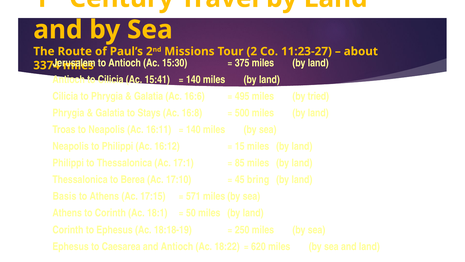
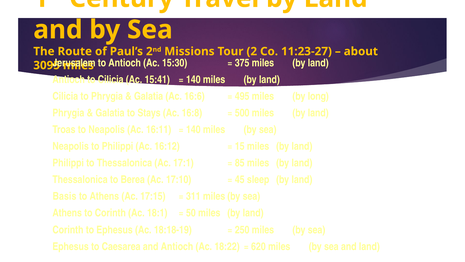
3374: 3374 -> 3095
tried: tried -> long
bring: bring -> sleep
571: 571 -> 311
